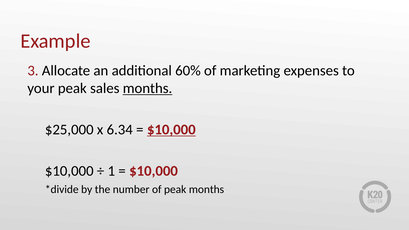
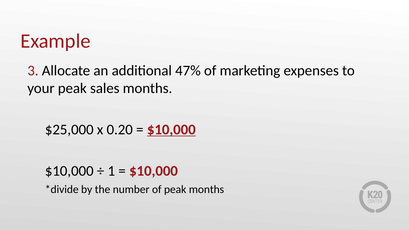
60%: 60% -> 47%
months at (148, 88) underline: present -> none
6.34: 6.34 -> 0.20
